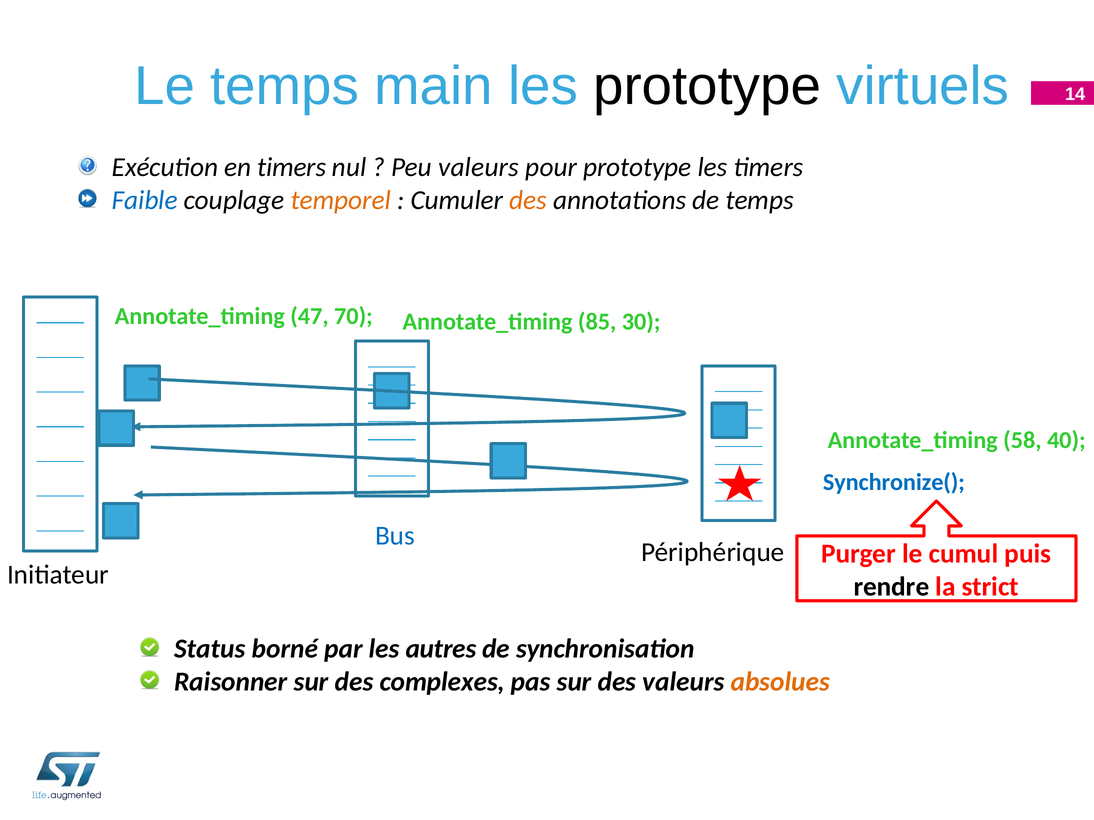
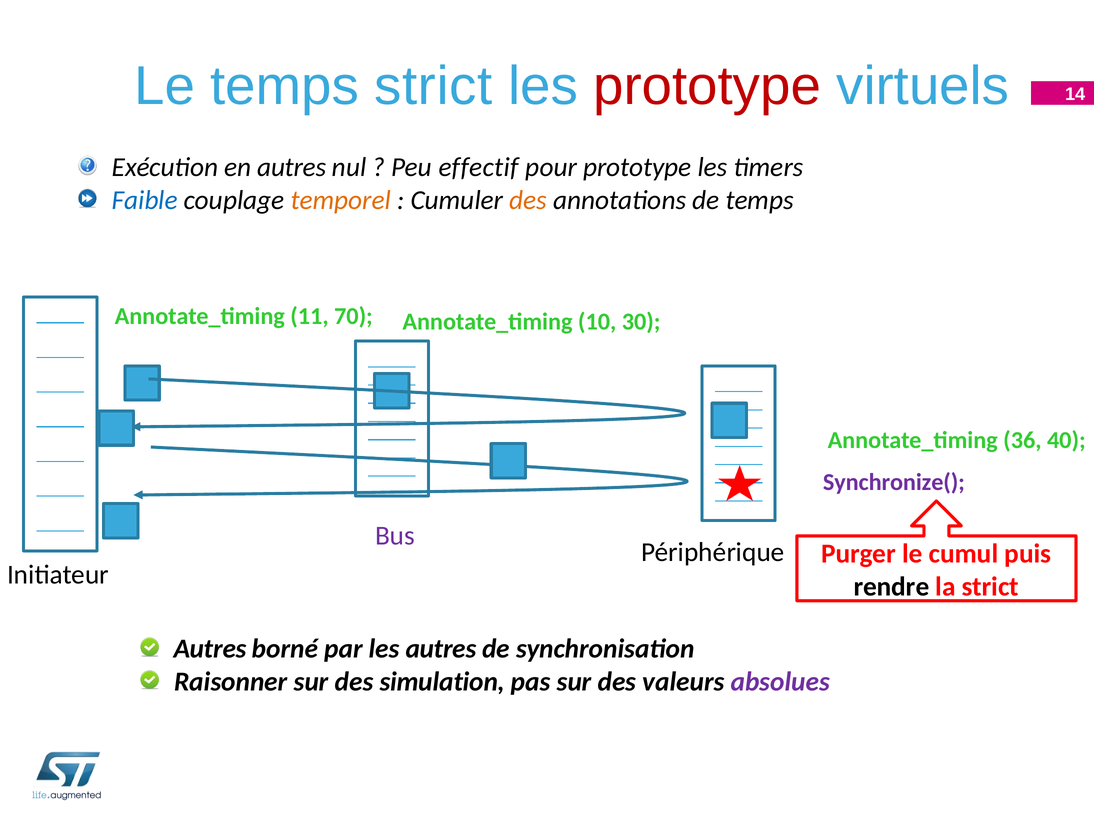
temps main: main -> strict
prototype at (707, 86) colour: black -> red
en timers: timers -> autres
Peu valeurs: valeurs -> effectif
47: 47 -> 11
85: 85 -> 10
58: 58 -> 36
Synchronize( colour: blue -> purple
Bus colour: blue -> purple
Status at (210, 649): Status -> Autres
complexes: complexes -> simulation
absolues colour: orange -> purple
